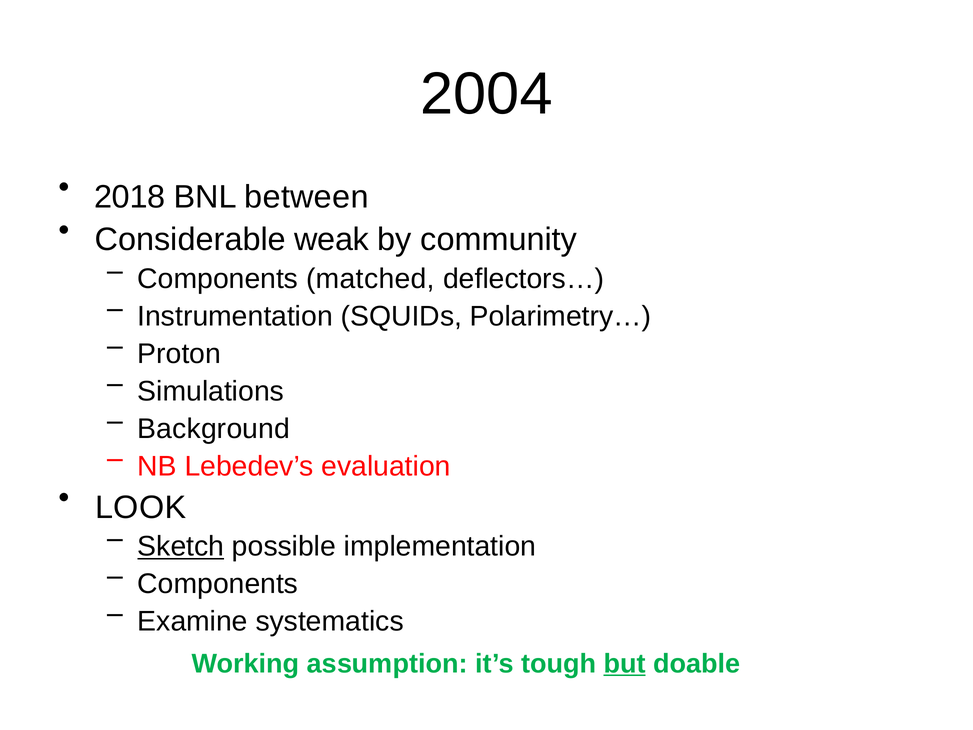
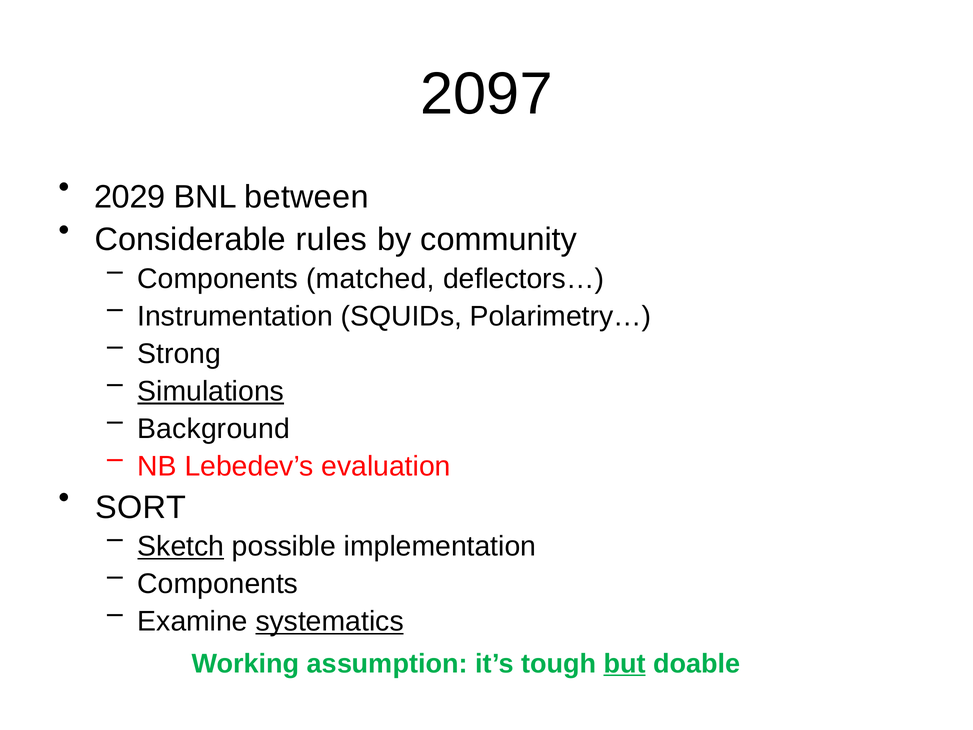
2004: 2004 -> 2097
2018: 2018 -> 2029
weak: weak -> rules
Proton: Proton -> Strong
Simulations underline: none -> present
LOOK: LOOK -> SORT
systematics underline: none -> present
